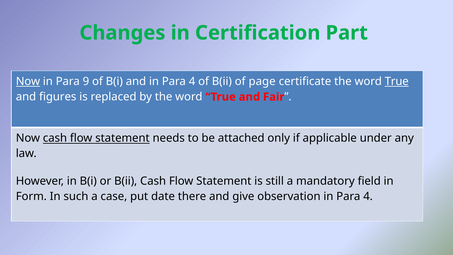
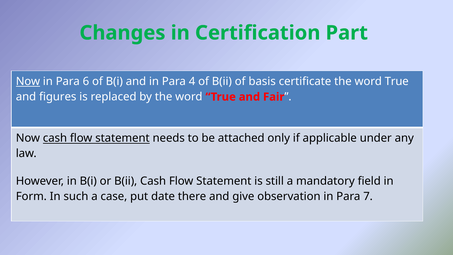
9: 9 -> 6
page: page -> basis
True at (397, 81) underline: present -> none
observation in Para 4: 4 -> 7
